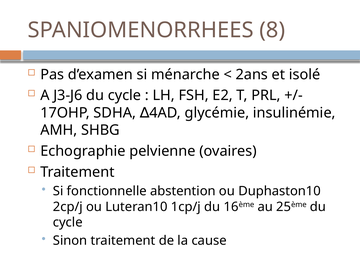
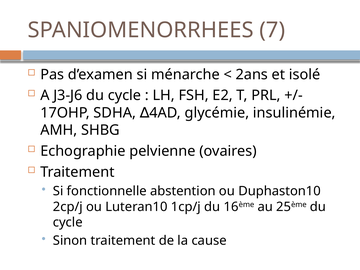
8: 8 -> 7
